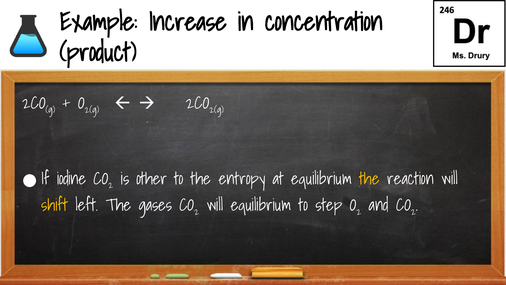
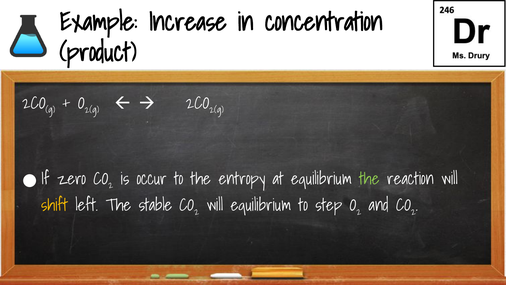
iodine: iodine -> zero
other: other -> occur
the at (370, 179) colour: yellow -> light green
gases: gases -> stable
